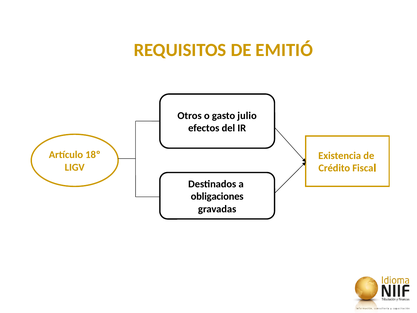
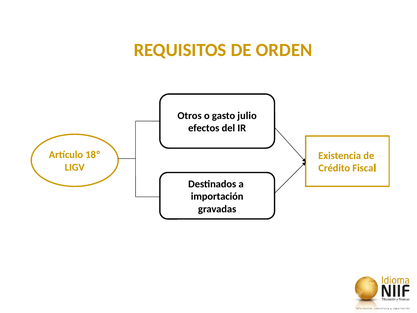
EMITIÓ: EMITIÓ -> ORDEN
obligaciones: obligaciones -> importación
